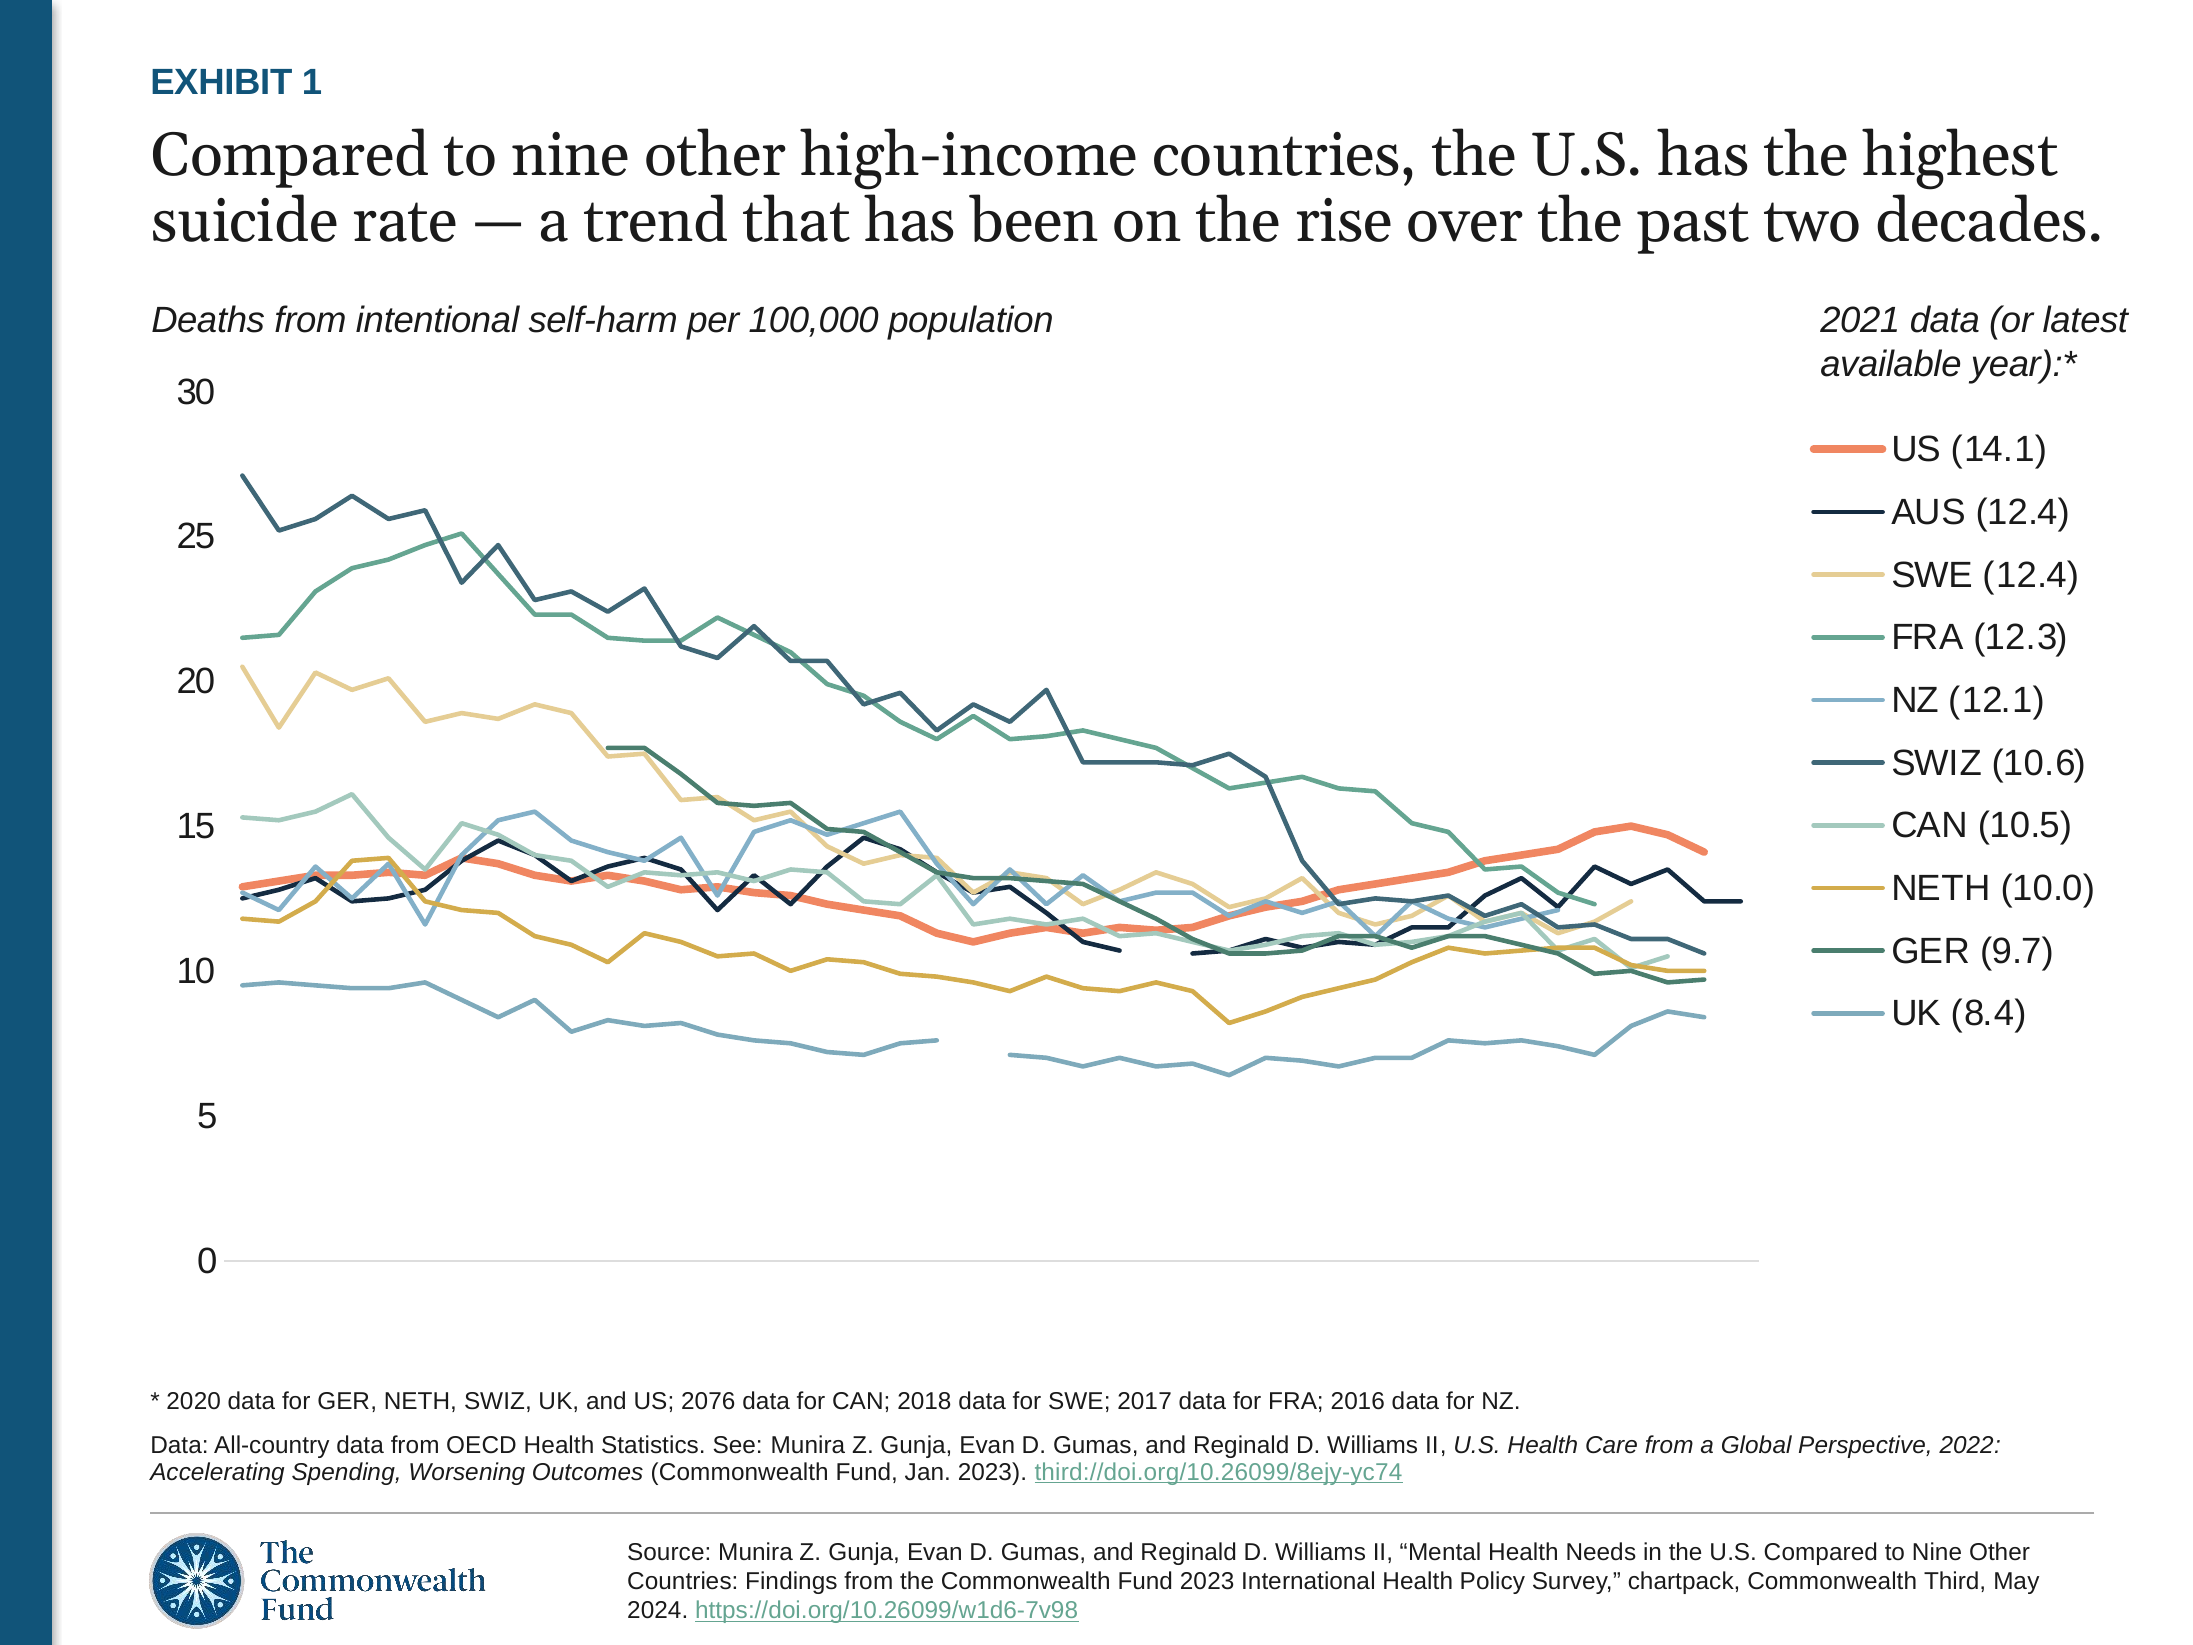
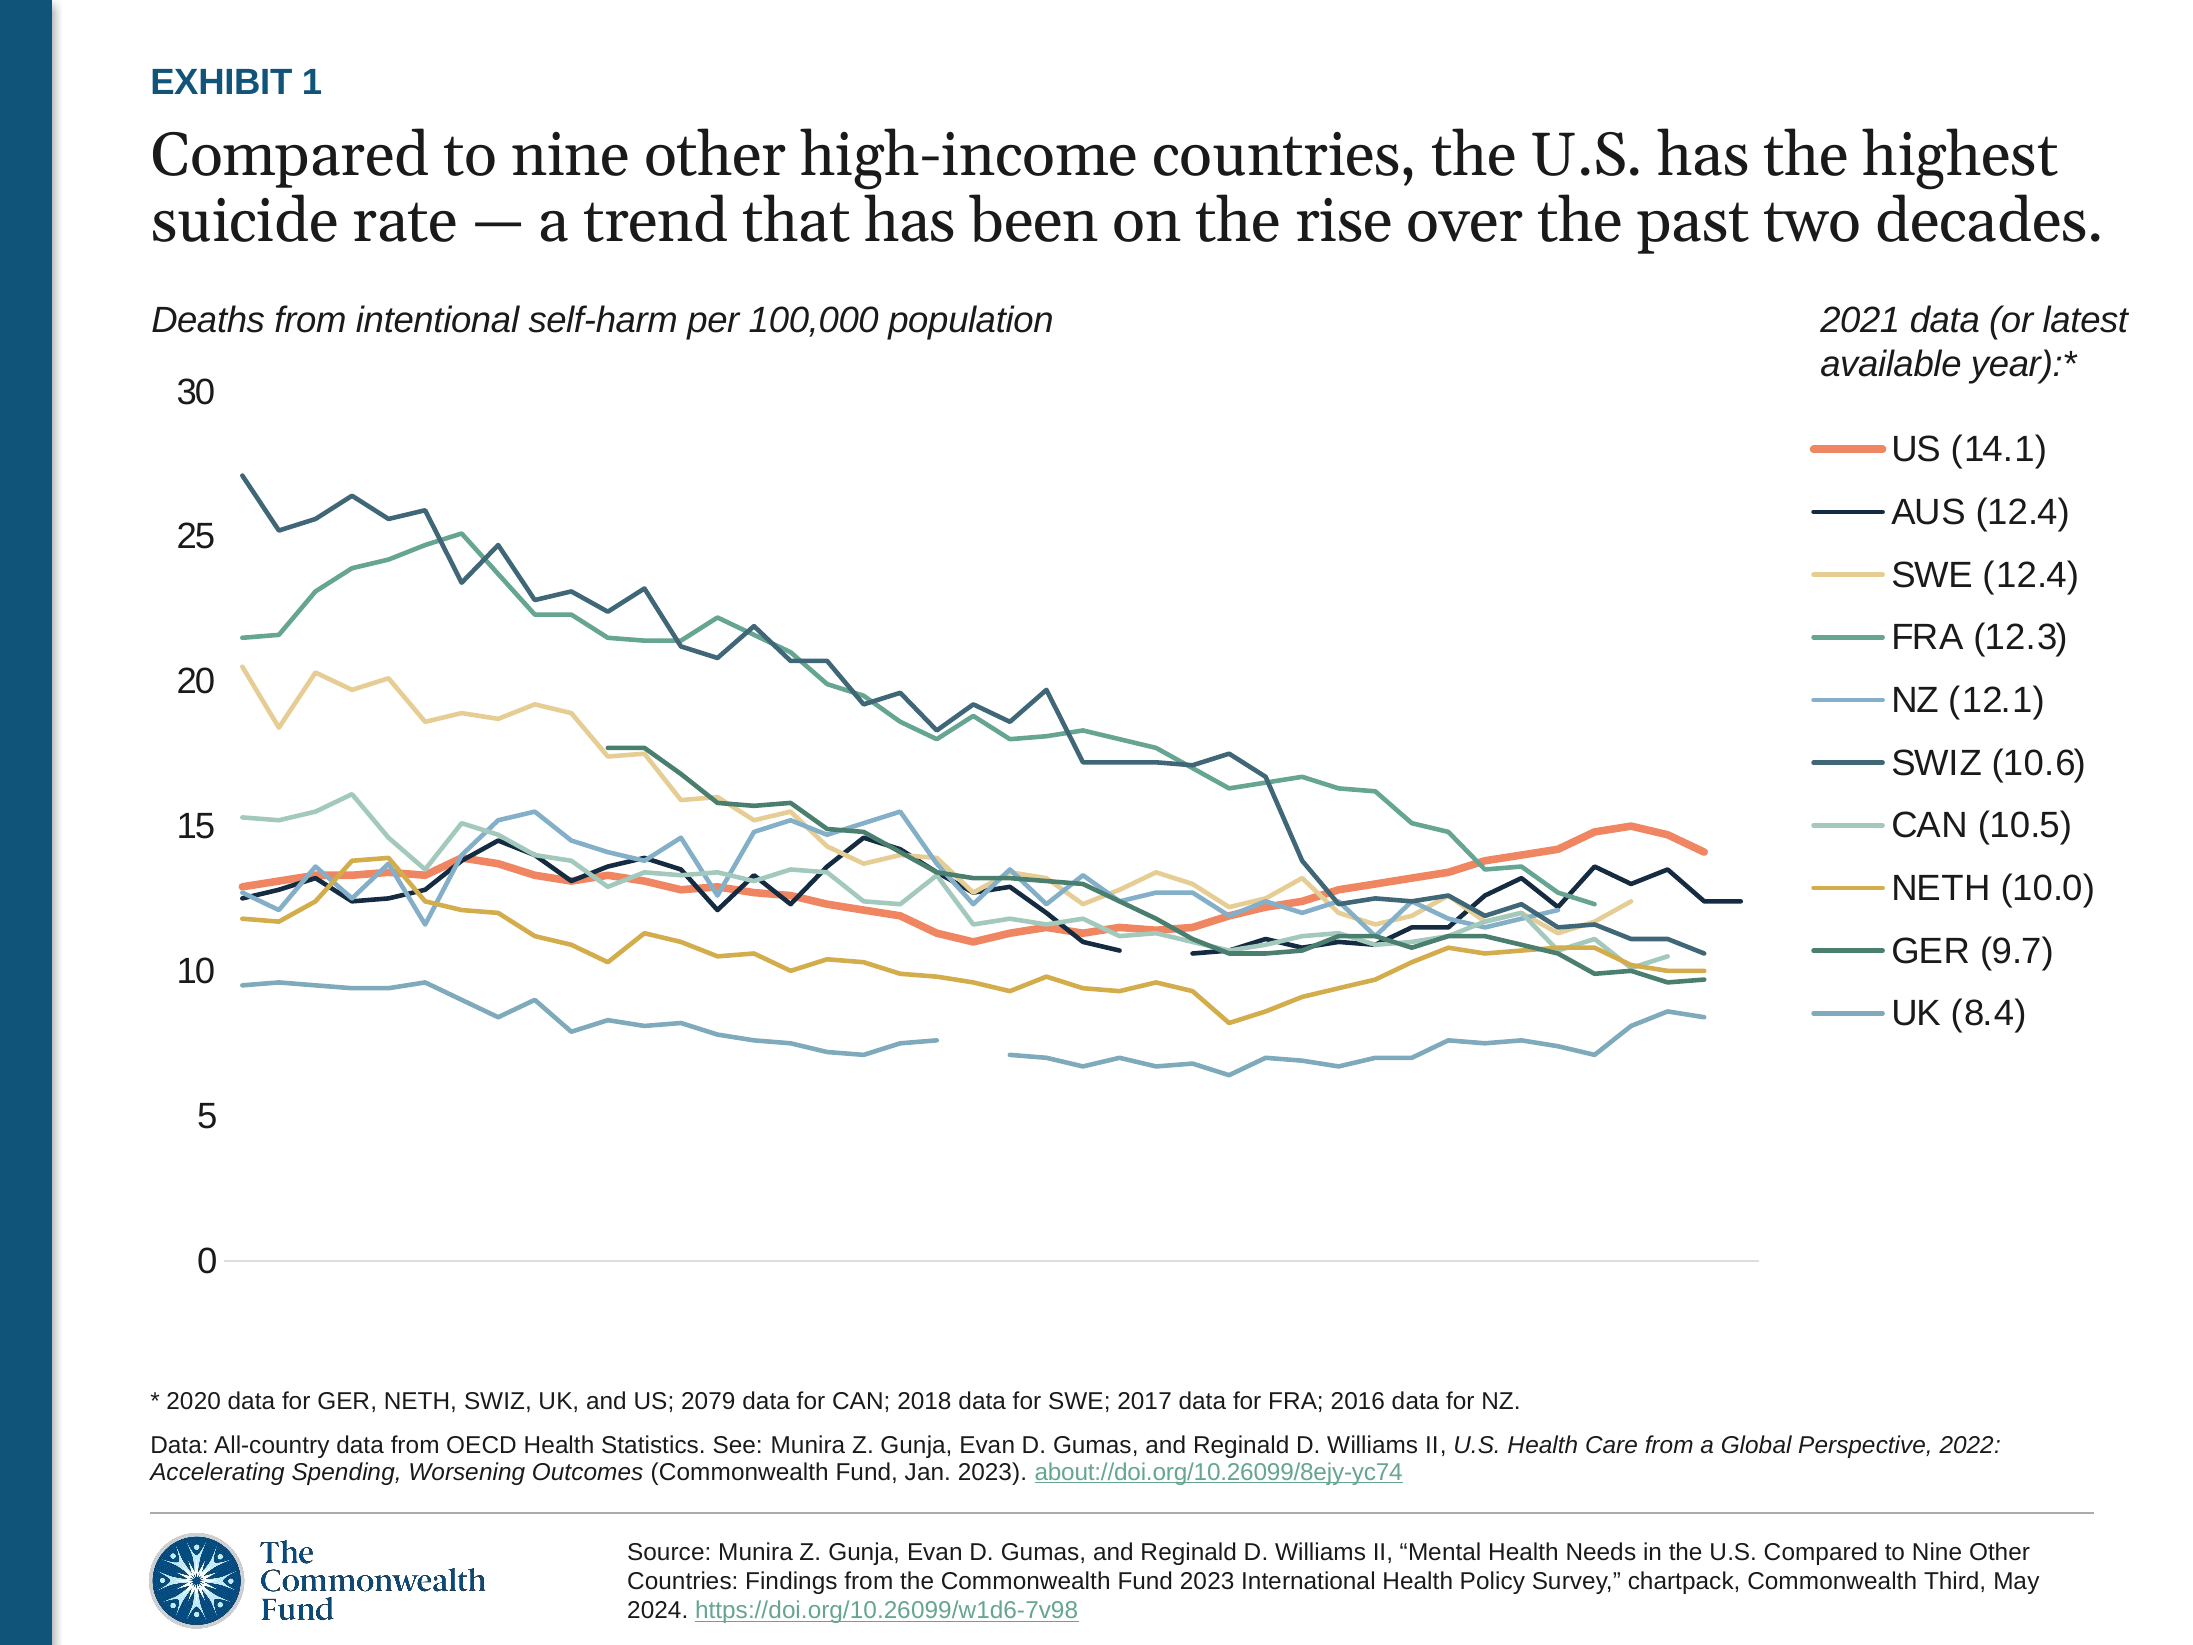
2076: 2076 -> 2079
third://doi.org/10.26099/8ejy-yc74: third://doi.org/10.26099/8ejy-yc74 -> about://doi.org/10.26099/8ejy-yc74
